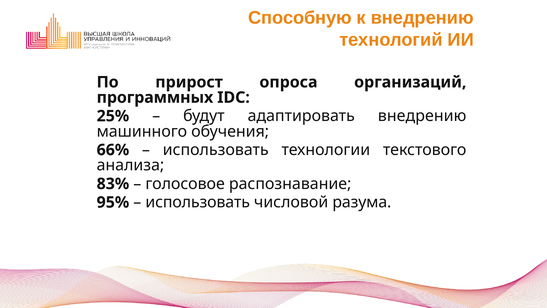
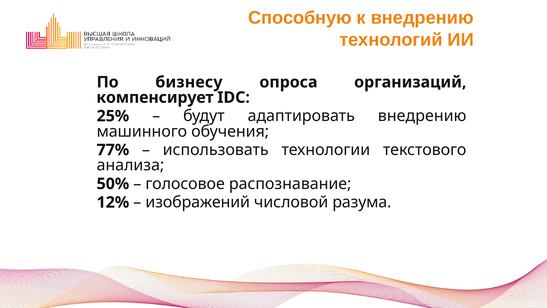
прирост: прирост -> бизнесу
программных: программных -> компенсирует
66%: 66% -> 77%
83%: 83% -> 50%
95%: 95% -> 12%
использовать at (198, 202): использовать -> изображений
